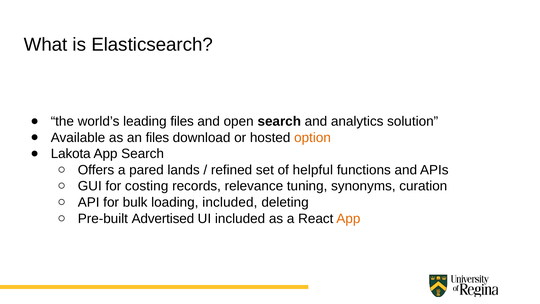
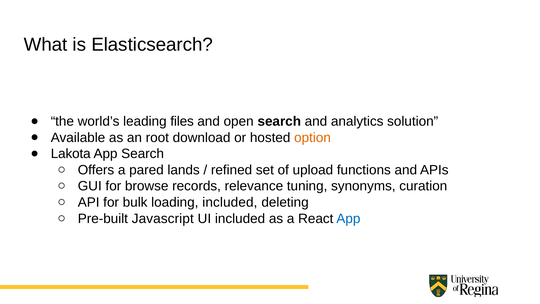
an files: files -> root
helpful: helpful -> upload
costing: costing -> browse
Advertised: Advertised -> Javascript
App at (348, 218) colour: orange -> blue
